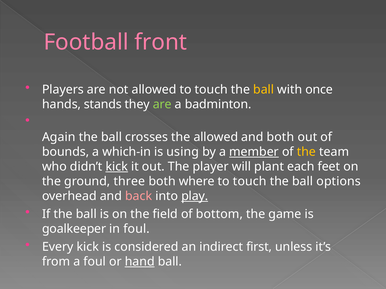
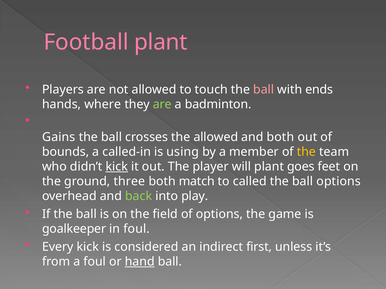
Football front: front -> plant
ball at (264, 90) colour: yellow -> pink
once: once -> ends
stands: stands -> where
Again: Again -> Gains
which-in: which-in -> called-in
member underline: present -> none
each: each -> goes
where: where -> match
touch at (250, 182): touch -> called
back colour: pink -> light green
play underline: present -> none
of bottom: bottom -> options
